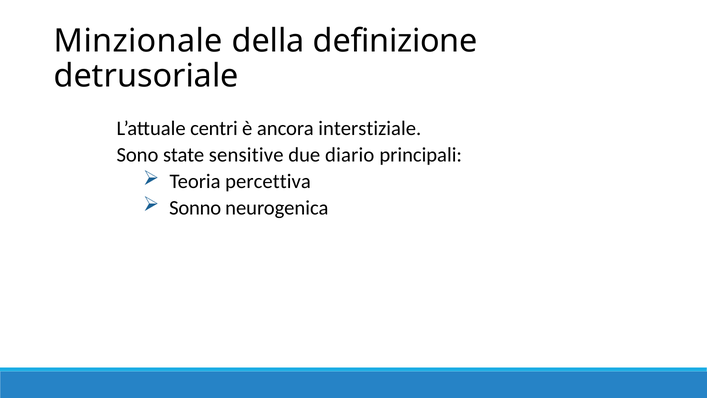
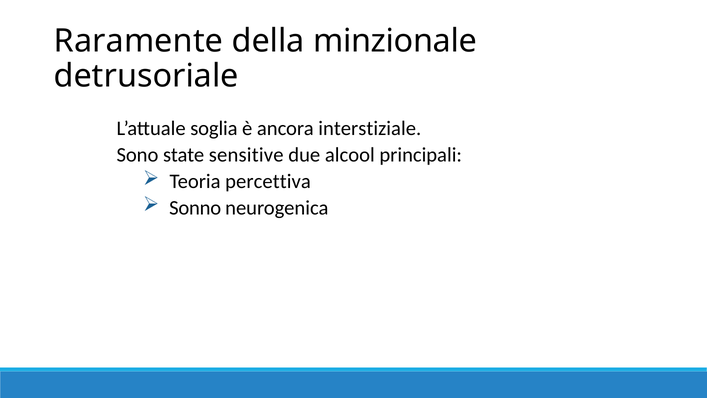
Minzionale: Minzionale -> Raramente
definizione: definizione -> minzionale
centri: centri -> soglia
diario: diario -> alcool
